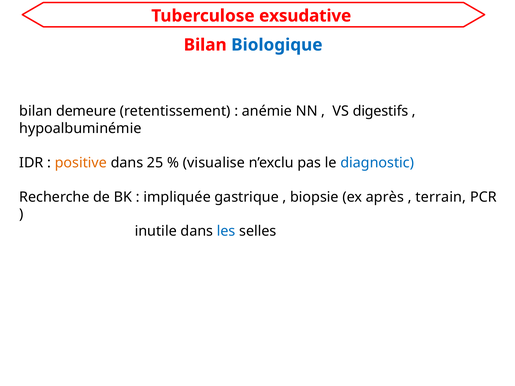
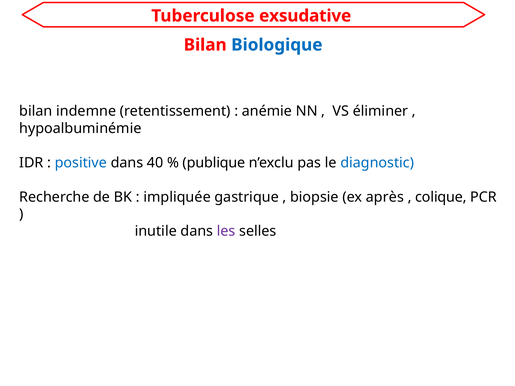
demeure: demeure -> indemne
digestifs: digestifs -> éliminer
positive colour: orange -> blue
25: 25 -> 40
visualise: visualise -> publique
terrain: terrain -> colique
les colour: blue -> purple
